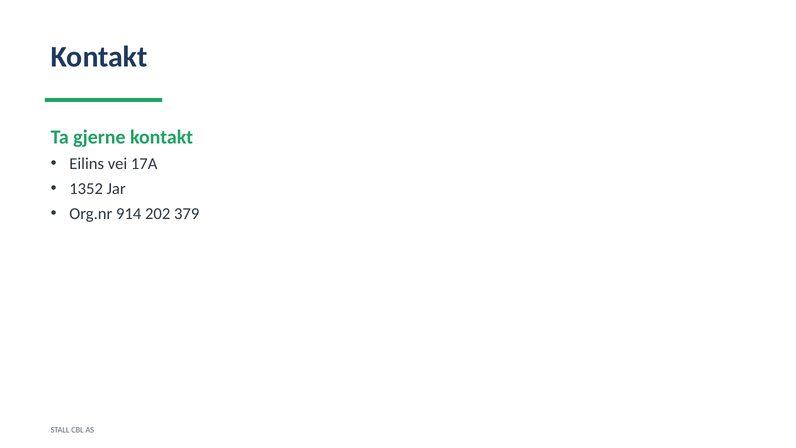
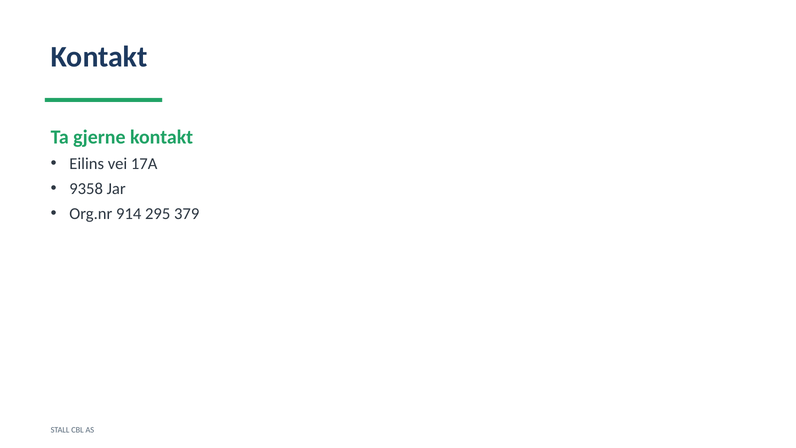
1352: 1352 -> 9358
202: 202 -> 295
